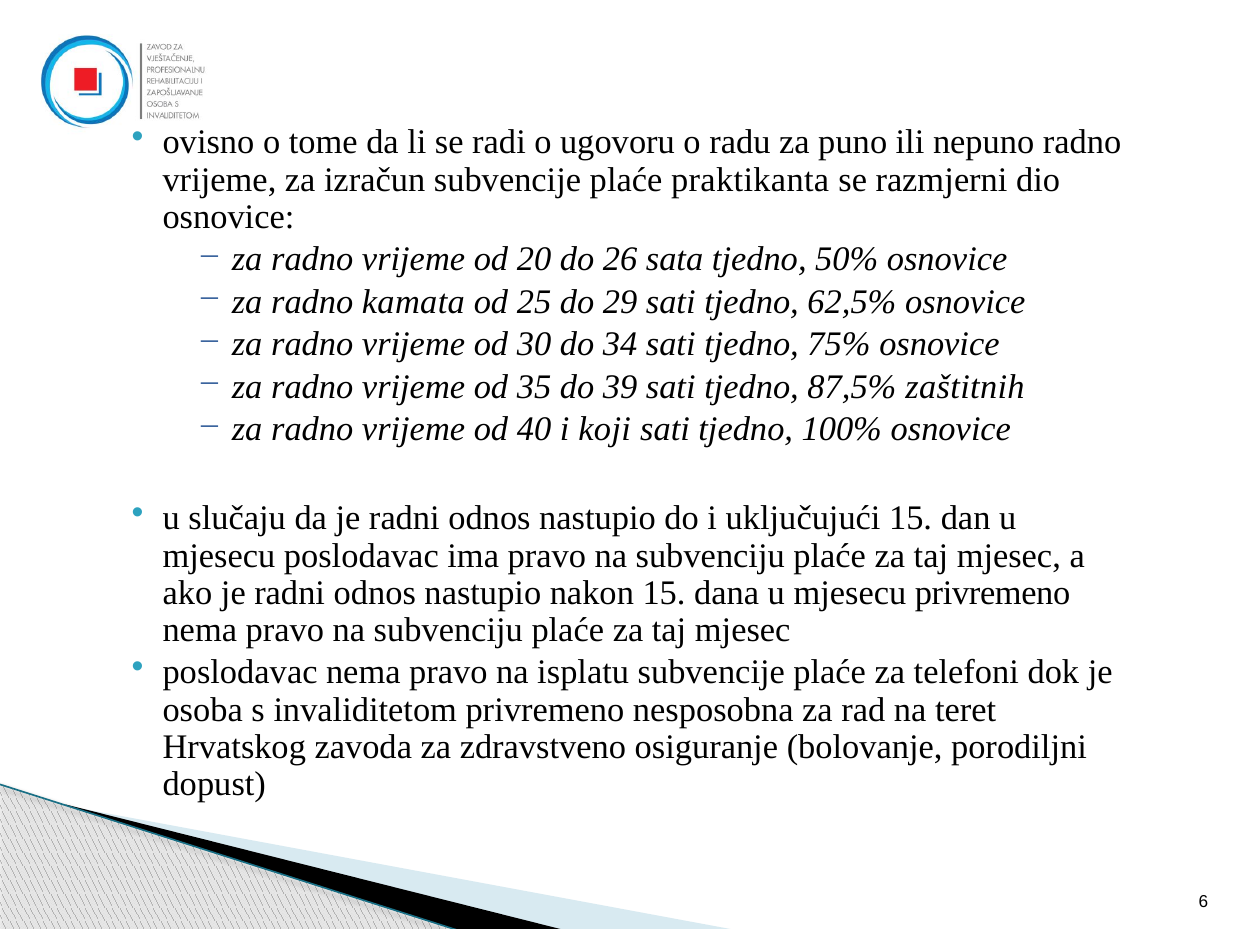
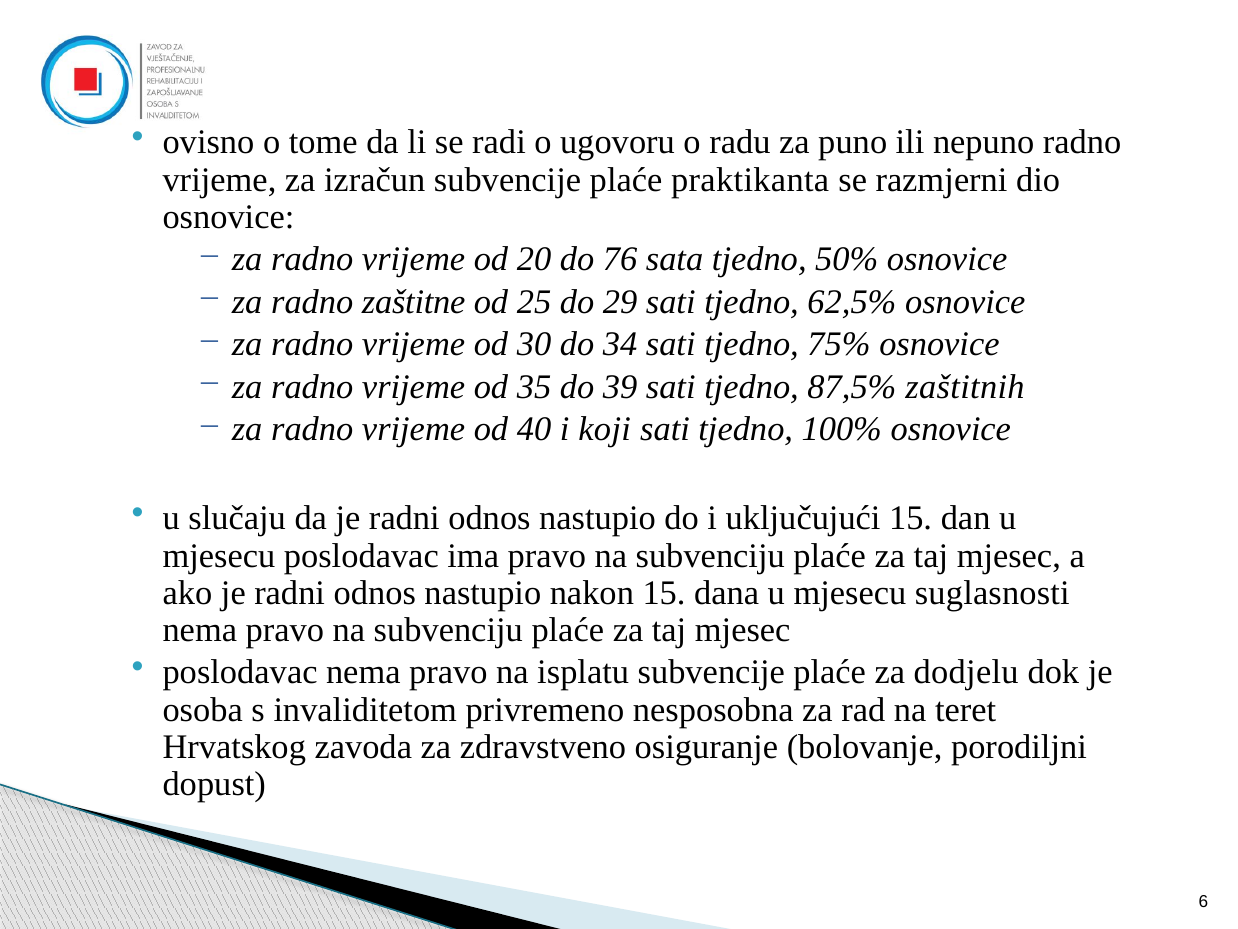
26: 26 -> 76
kamata: kamata -> zaštitne
mjesecu privremeno: privremeno -> suglasnosti
telefoni: telefoni -> dodjelu
